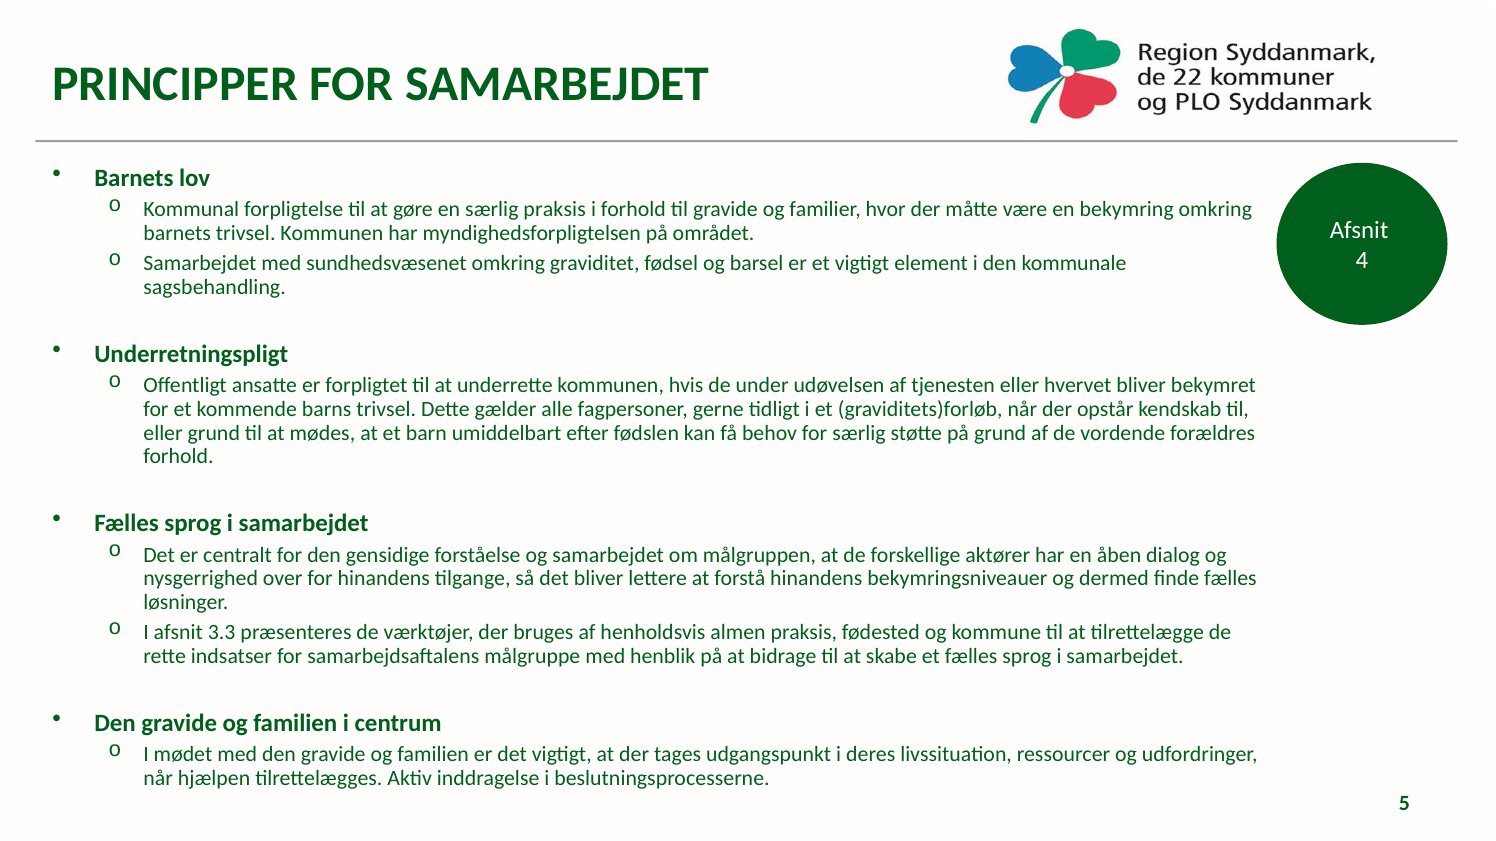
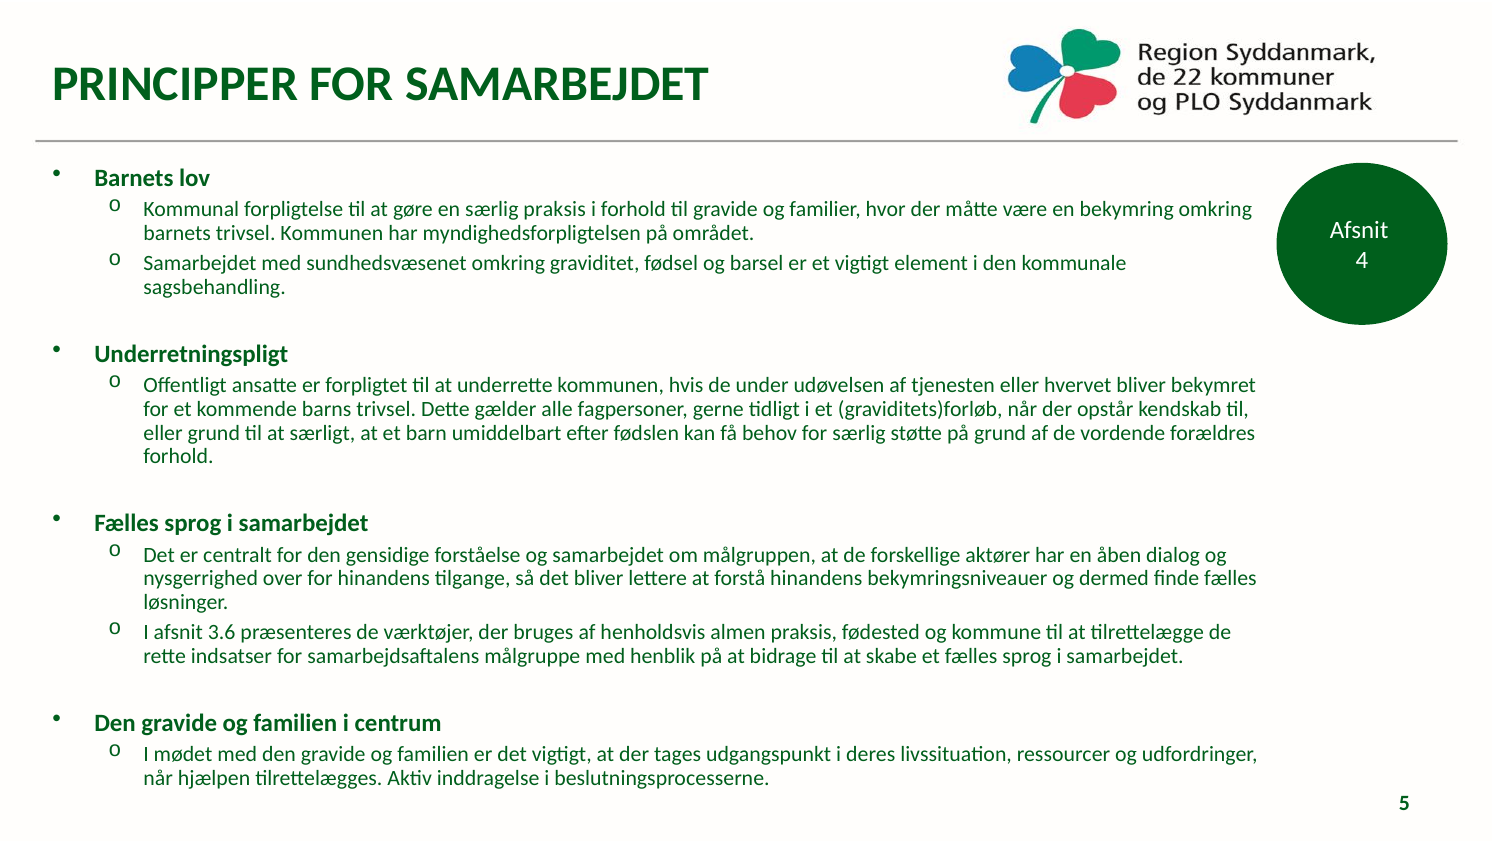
mødes: mødes -> særligt
3.3: 3.3 -> 3.6
